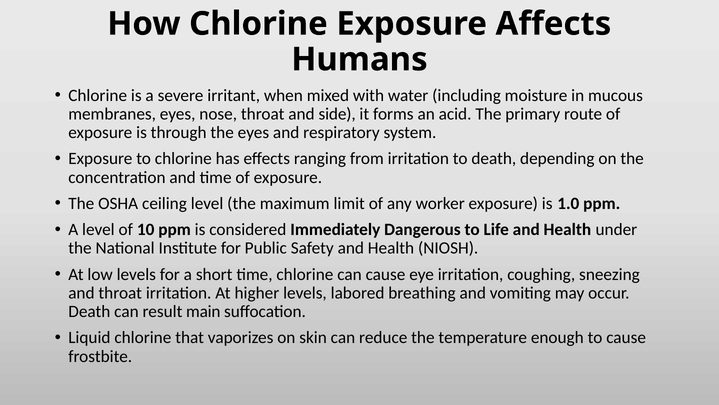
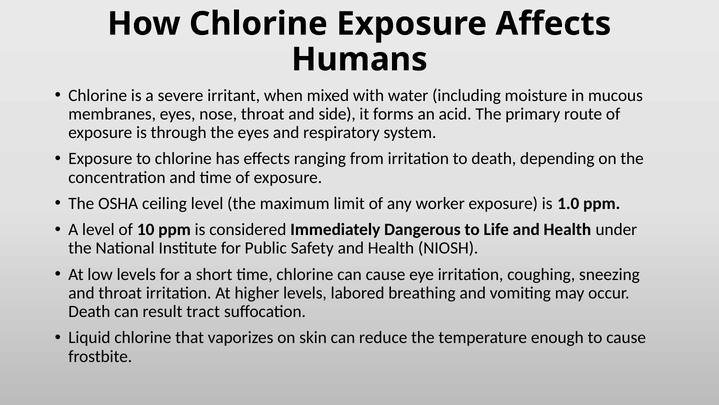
main: main -> tract
